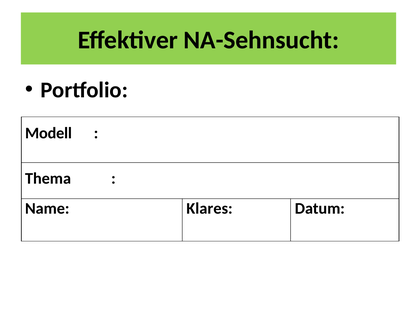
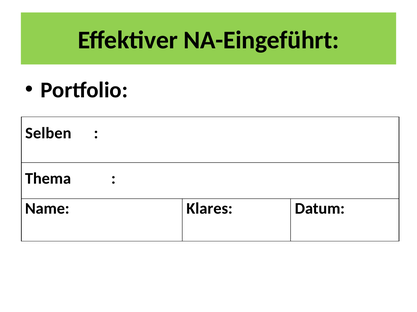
NA-Sehnsucht: NA-Sehnsucht -> NA-Eingeführt
Modell: Modell -> Selben
